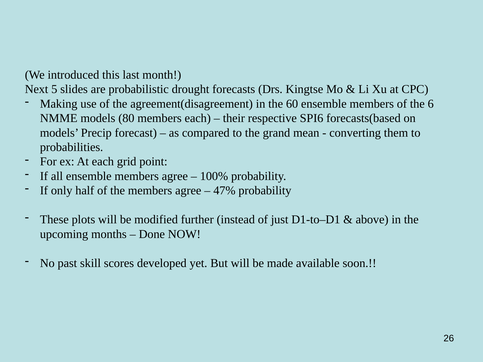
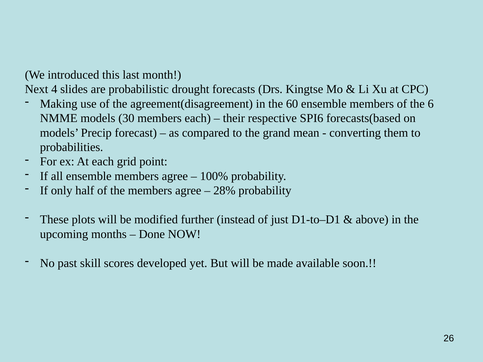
5: 5 -> 4
80: 80 -> 30
47%: 47% -> 28%
